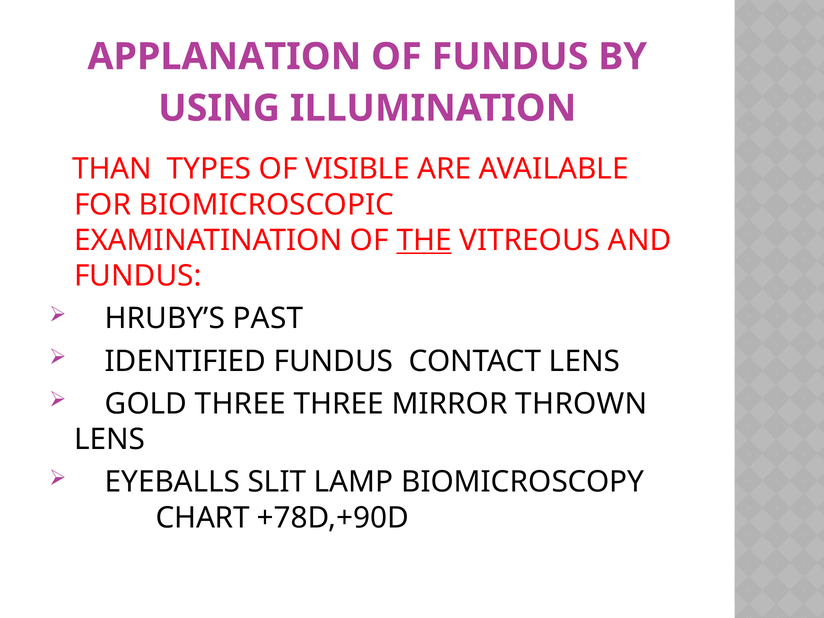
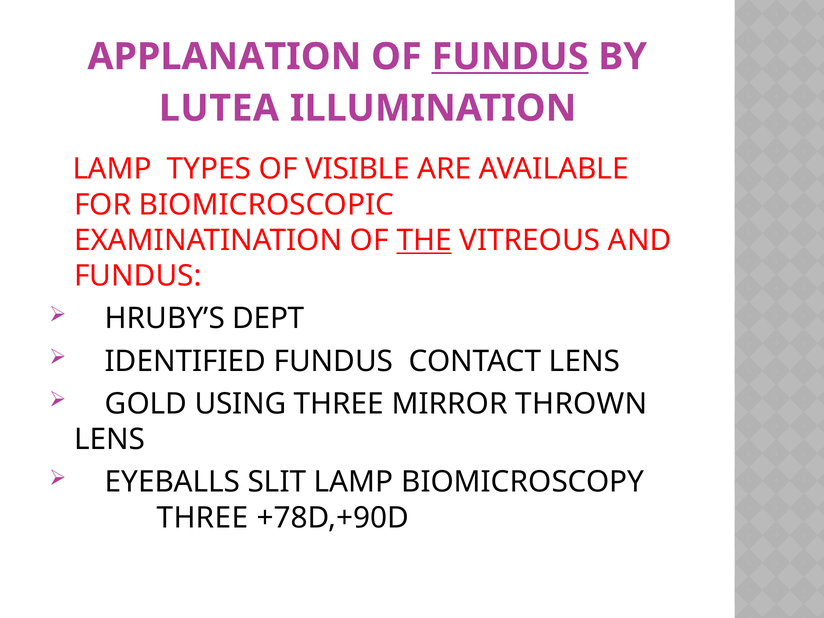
FUNDUS at (510, 57) underline: none -> present
USING: USING -> LUTEA
THAN at (112, 169): THAN -> LAMP
PAST: PAST -> DEPT
GOLD THREE: THREE -> USING
CHART at (203, 518): CHART -> THREE
